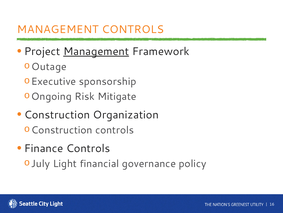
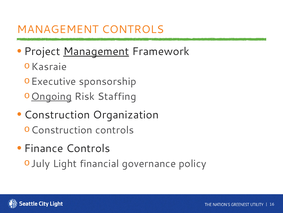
Outage: Outage -> Kasraie
Ongoing underline: none -> present
Mitigate: Mitigate -> Staffing
